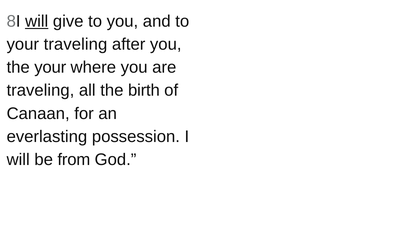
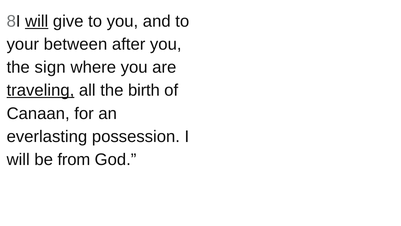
your traveling: traveling -> between
the your: your -> sign
traveling at (40, 90) underline: none -> present
